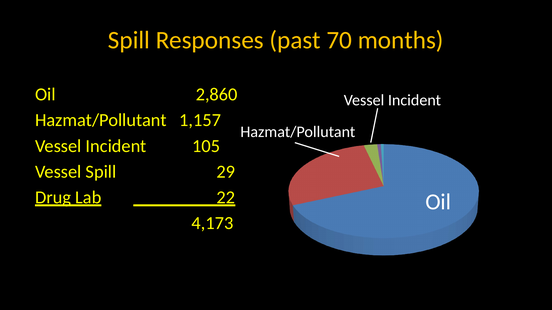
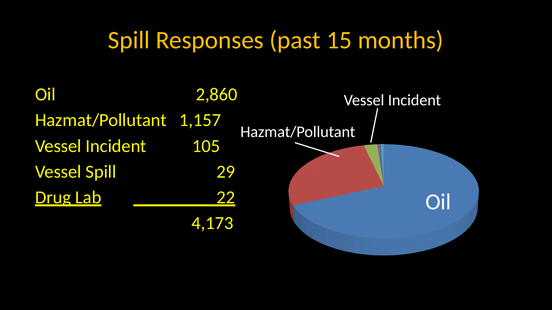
70: 70 -> 15
